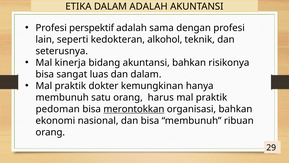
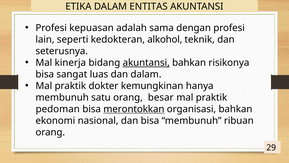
DALAM ADALAH: ADALAH -> ENTITAS
perspektif: perspektif -> kepuasan
akuntansi at (146, 63) underline: none -> present
harus: harus -> besar
